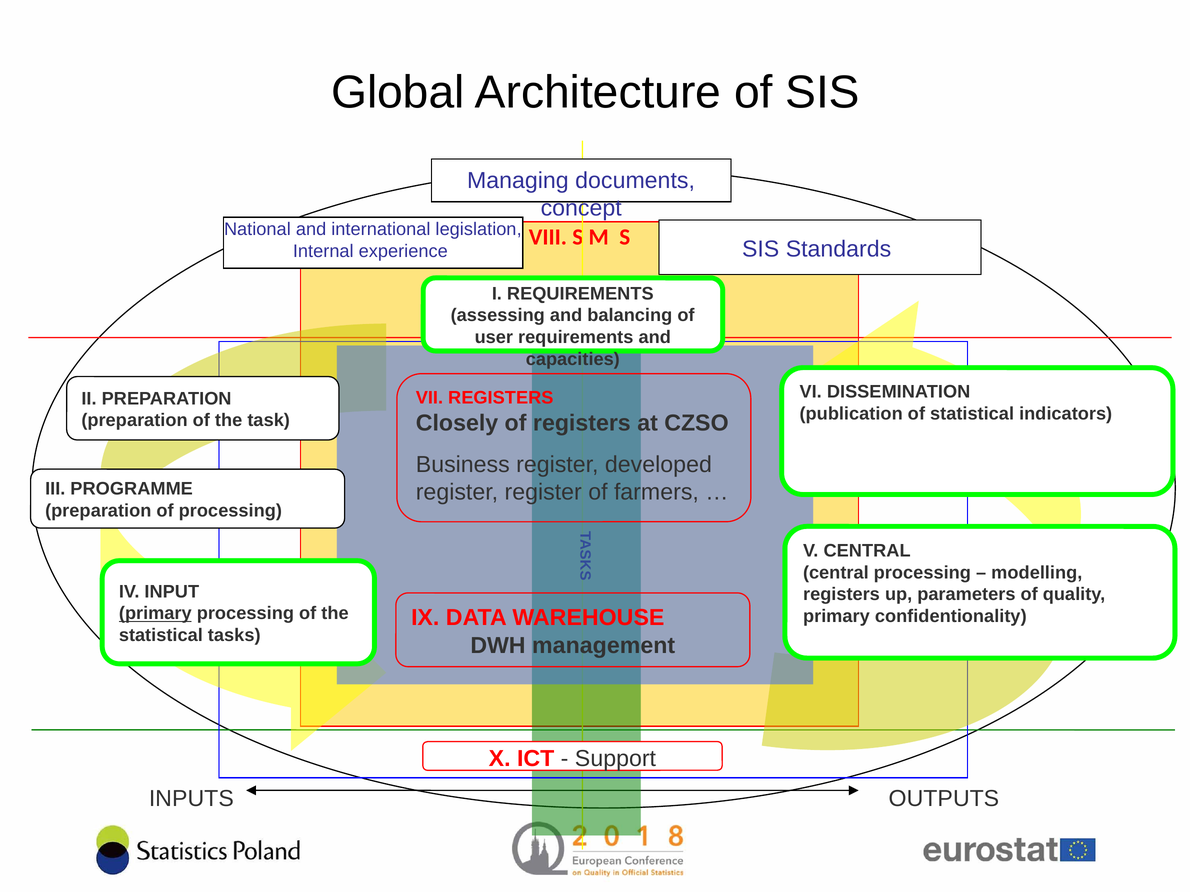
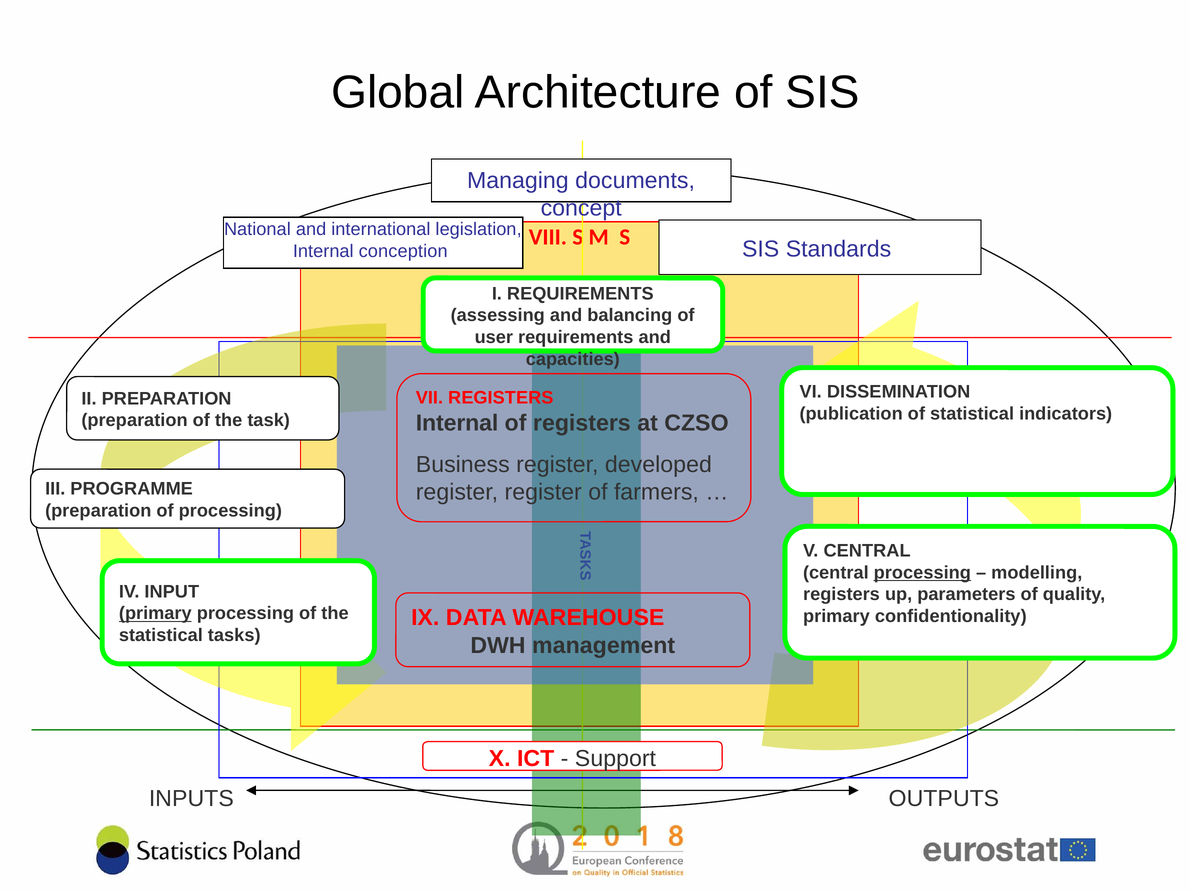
experience: experience -> conception
Closely at (457, 423): Closely -> Internal
processing at (922, 573) underline: none -> present
